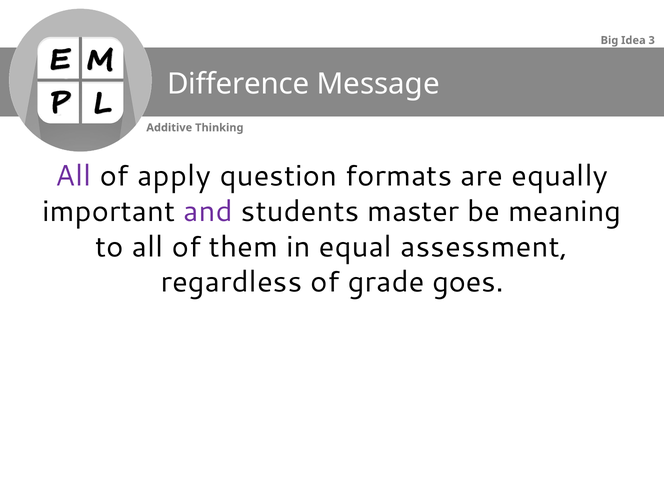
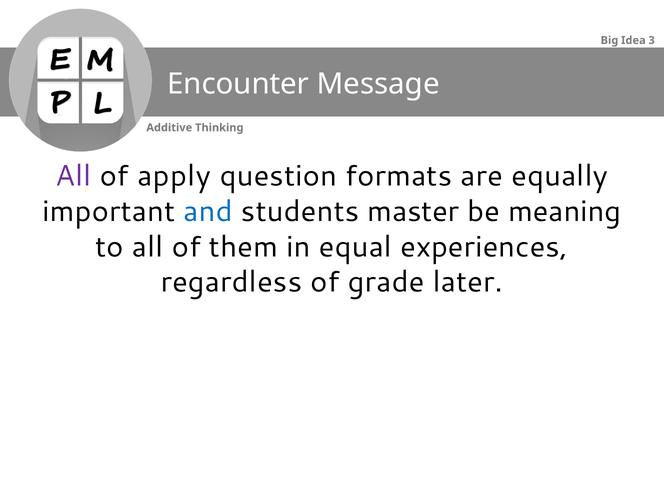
Difference: Difference -> Encounter
and colour: purple -> blue
assessment: assessment -> experiences
goes: goes -> later
